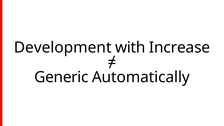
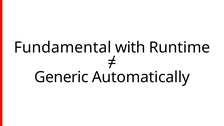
Development: Development -> Fundamental
Increase: Increase -> Runtime
